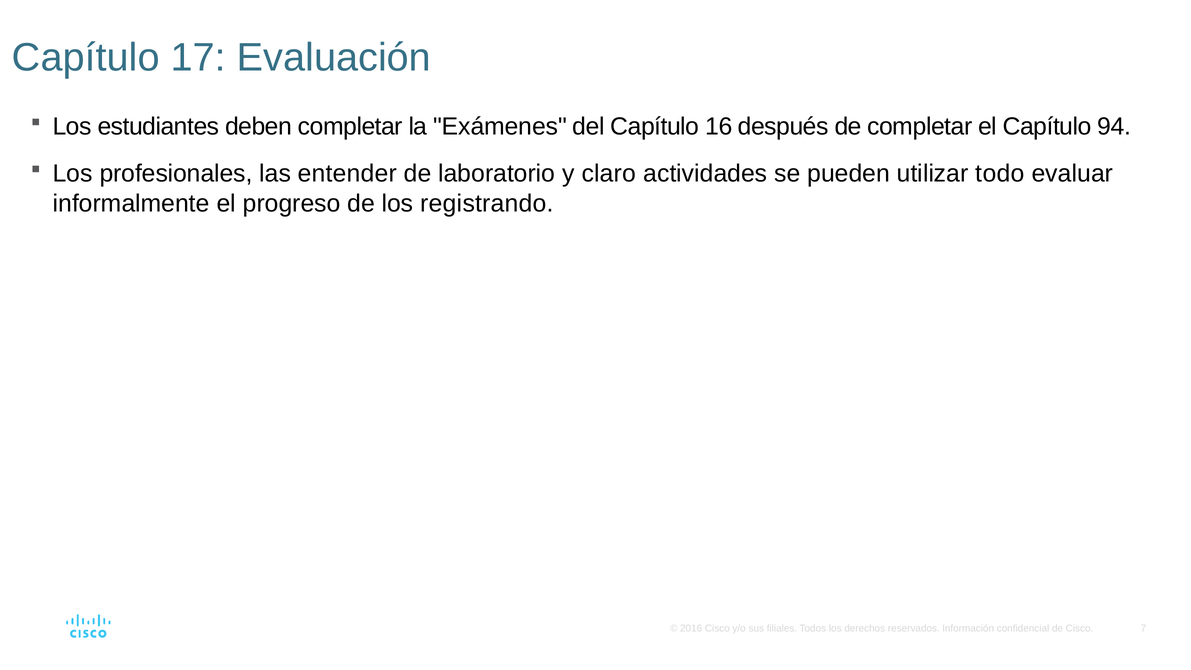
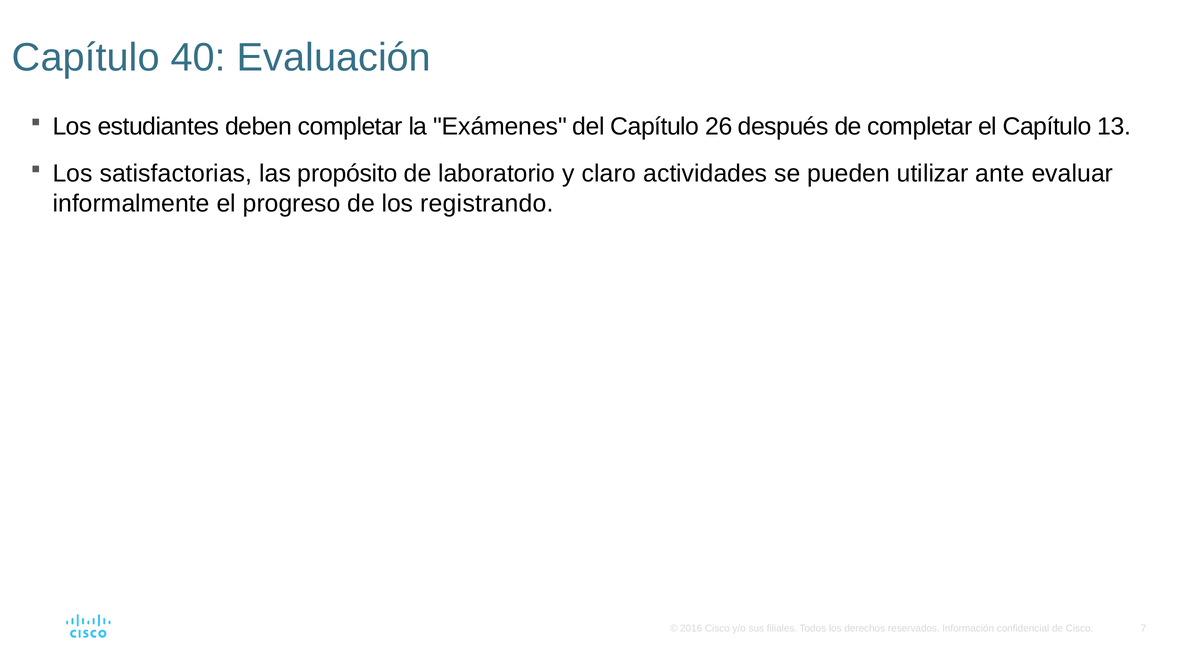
17: 17 -> 40
16: 16 -> 26
94: 94 -> 13
profesionales: profesionales -> satisfactorias
entender: entender -> propósito
todo: todo -> ante
